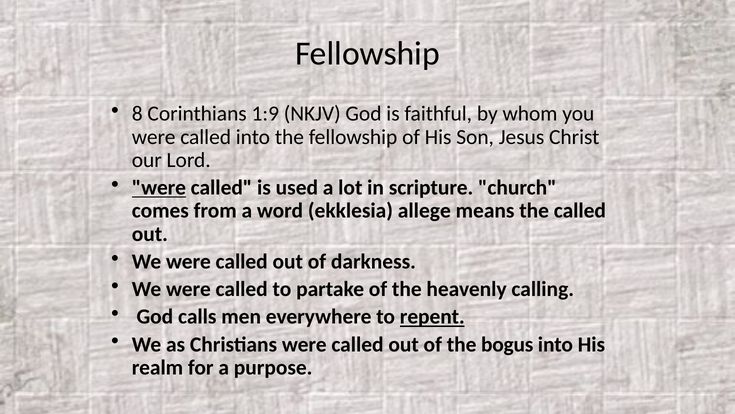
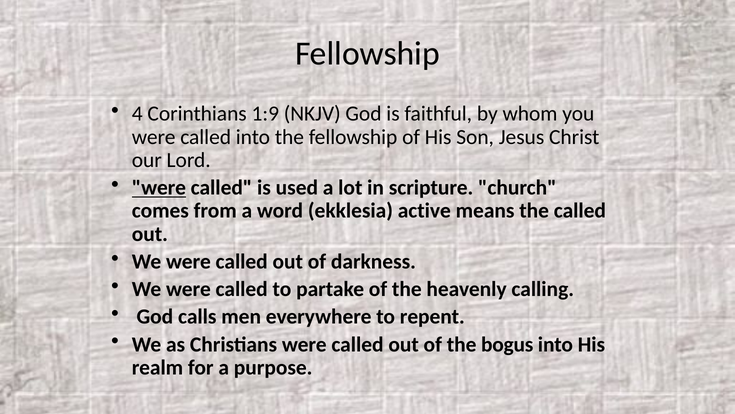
8: 8 -> 4
allege: allege -> active
repent underline: present -> none
